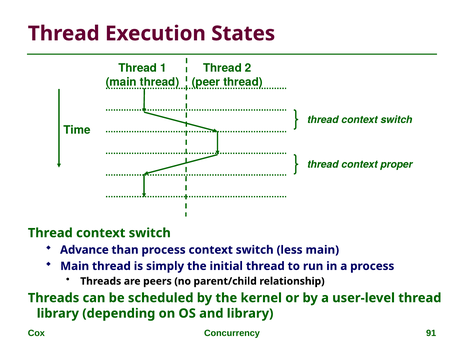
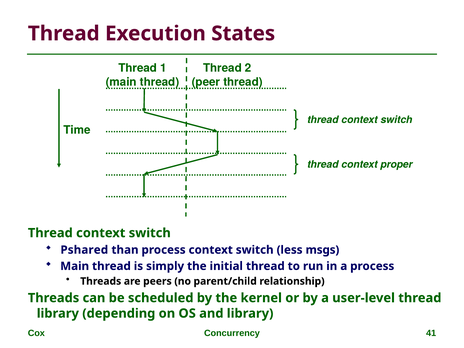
Advance: Advance -> Pshared
less main: main -> msgs
91: 91 -> 41
